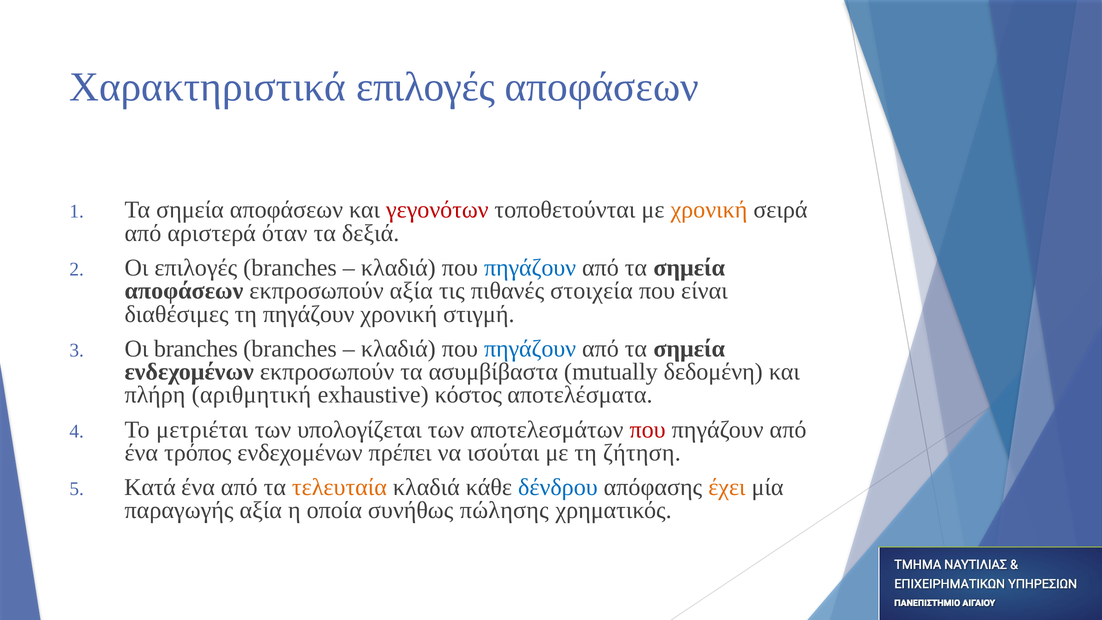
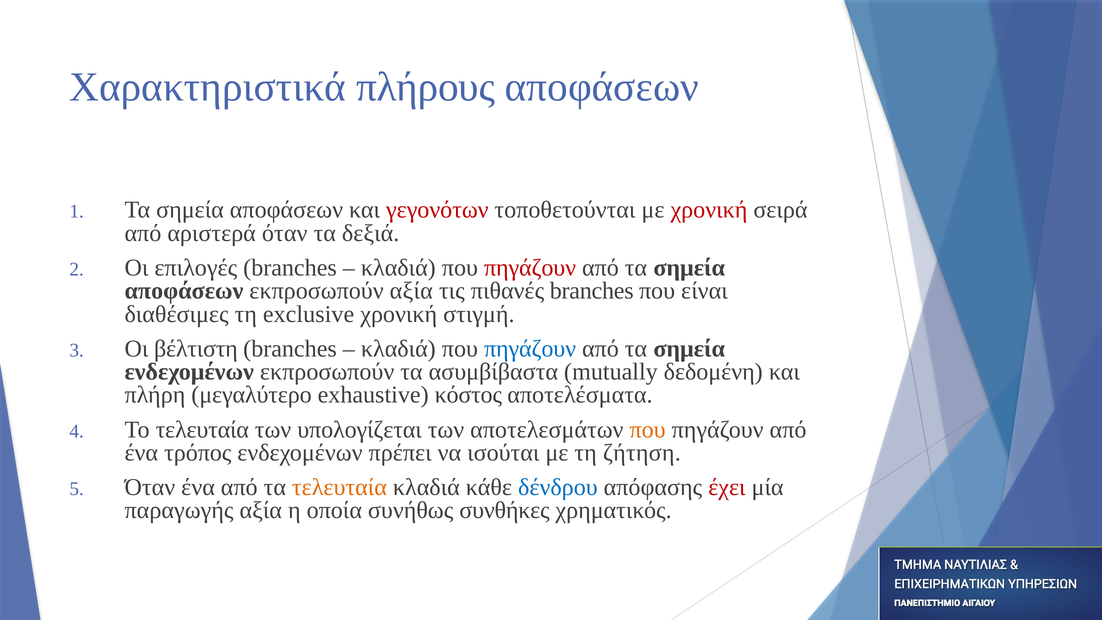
Χαρακτηριστικά επιλογές: επιλογές -> πλήρους
χρονική at (709, 210) colour: orange -> red
πηγάζουν at (530, 268) colour: blue -> red
πιθανές στοιχεία: στοιχεία -> branches
τη πηγάζουν: πηγάζουν -> exclusive
Οι branches: branches -> βέλτιστη
αριθμητική: αριθμητική -> μεγαλύτερο
Το μετριέται: μετριέται -> τελευταία
που at (648, 430) colour: red -> orange
Κατά at (150, 487): Κατά -> Όταν
έχει colour: orange -> red
πώλησης: πώλησης -> συνθήκες
